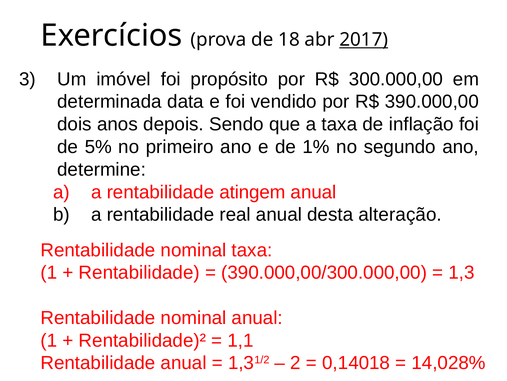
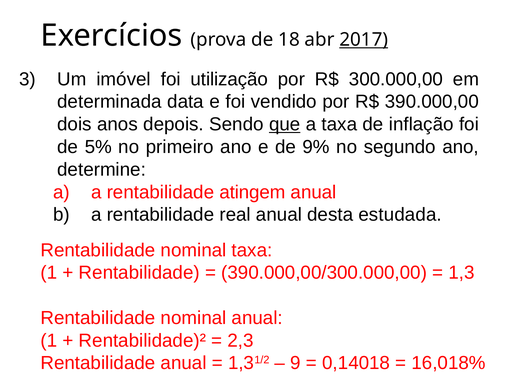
propósito: propósito -> utilização
que underline: none -> present
1%: 1% -> 9%
alteração: alteração -> estudada
1,1: 1,1 -> 2,3
2: 2 -> 9
14,028%: 14,028% -> 16,018%
